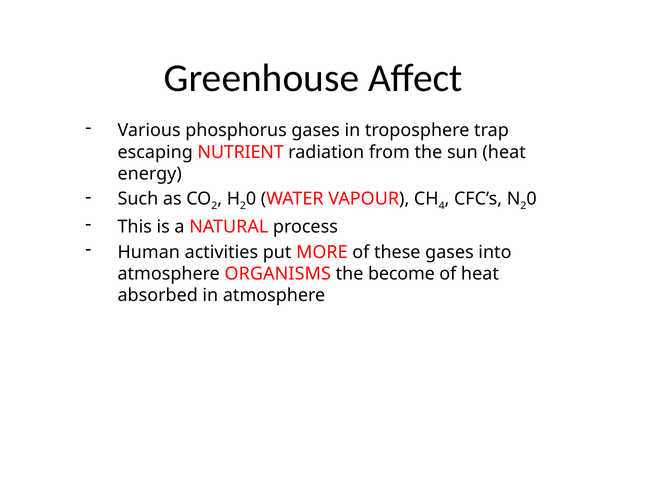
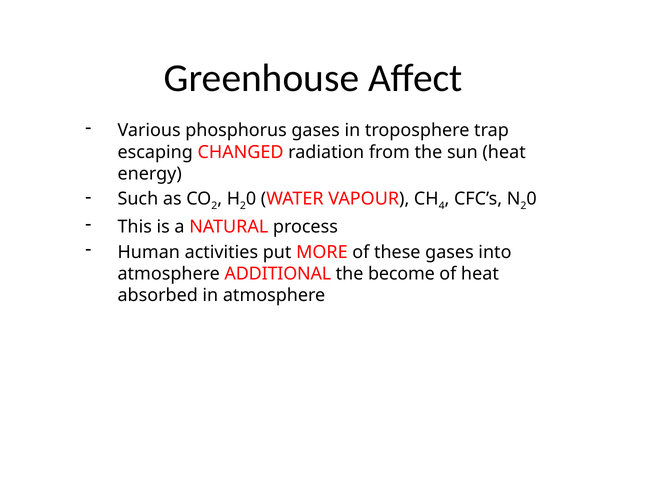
NUTRIENT: NUTRIENT -> CHANGED
ORGANISMS: ORGANISMS -> ADDITIONAL
